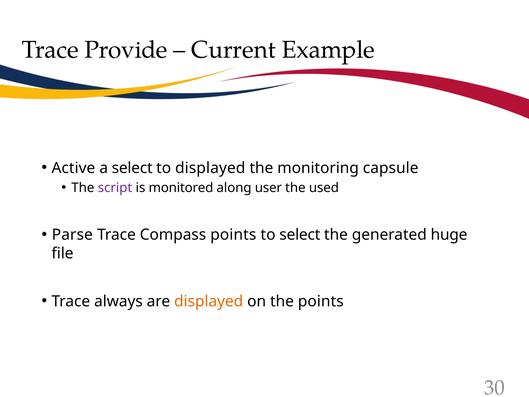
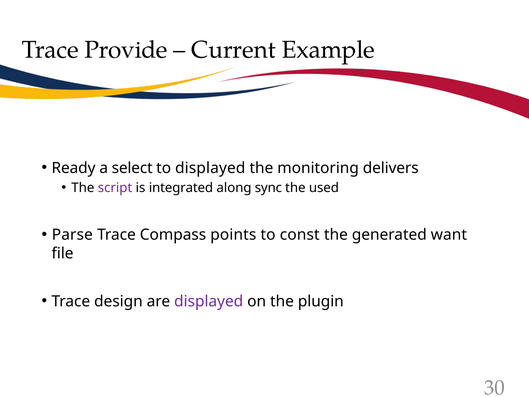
Active: Active -> Ready
capsule: capsule -> delivers
monitored: monitored -> integrated
user: user -> sync
to select: select -> const
huge: huge -> want
always: always -> design
displayed at (209, 301) colour: orange -> purple
the points: points -> plugin
